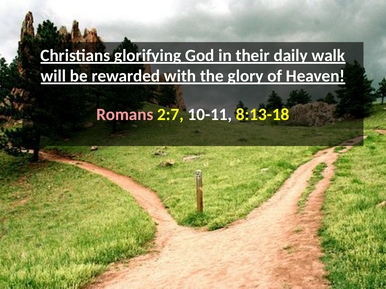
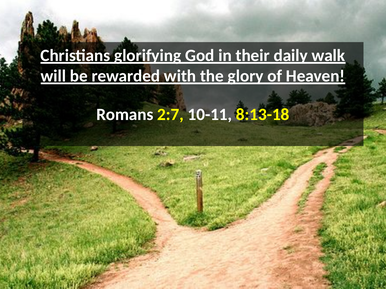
Romans colour: pink -> white
